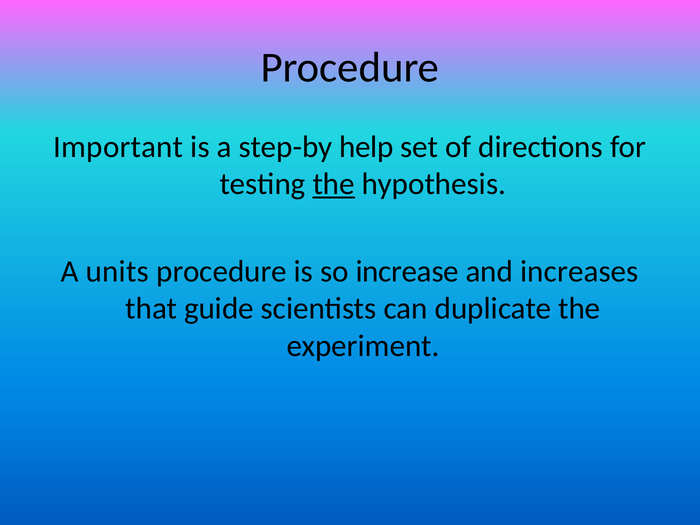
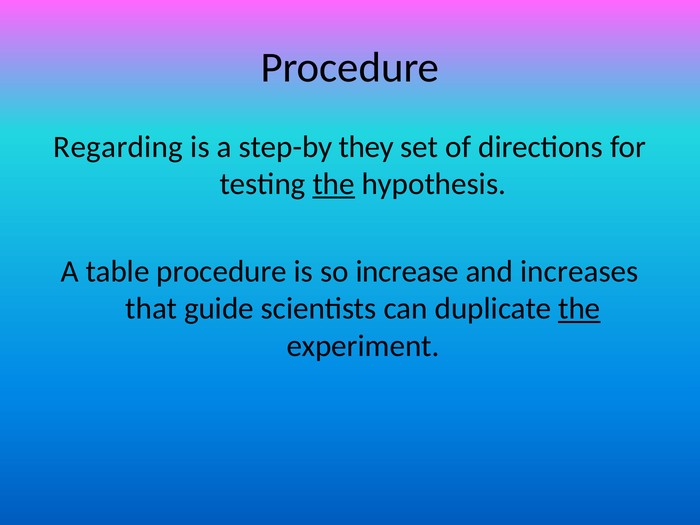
Important: Important -> Regarding
help: help -> they
units: units -> table
the at (579, 309) underline: none -> present
